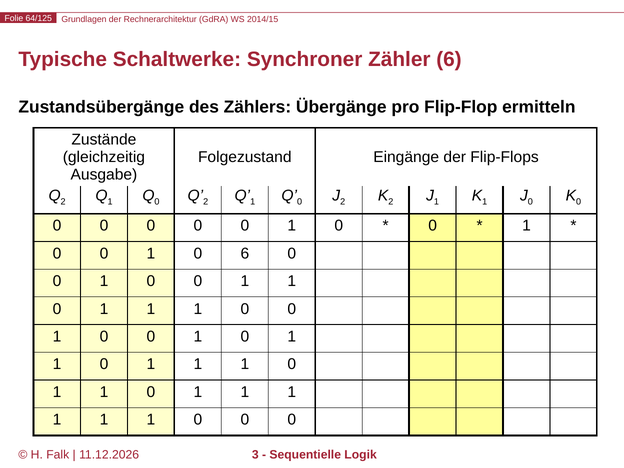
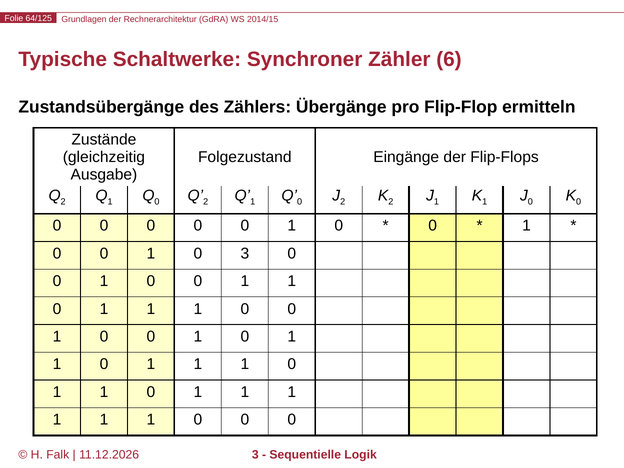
0 6: 6 -> 3
